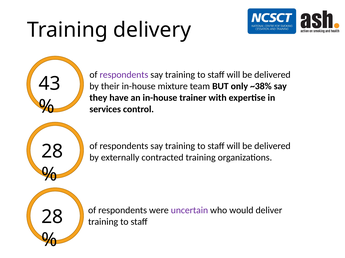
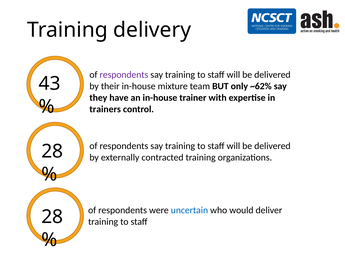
~38%: ~38% -> ~62%
services: services -> trainers
uncertain colour: purple -> blue
